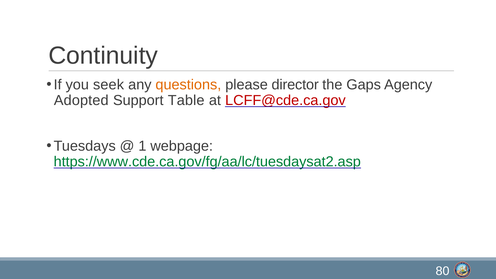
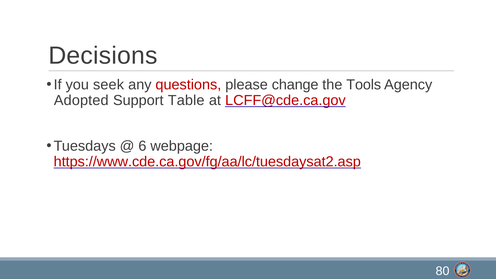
Continuity: Continuity -> Decisions
questions colour: orange -> red
director: director -> change
Gaps: Gaps -> Tools
1: 1 -> 6
https://www.cde.ca.gov/fg/aa/lc/tuesdaysat2.asp colour: green -> red
